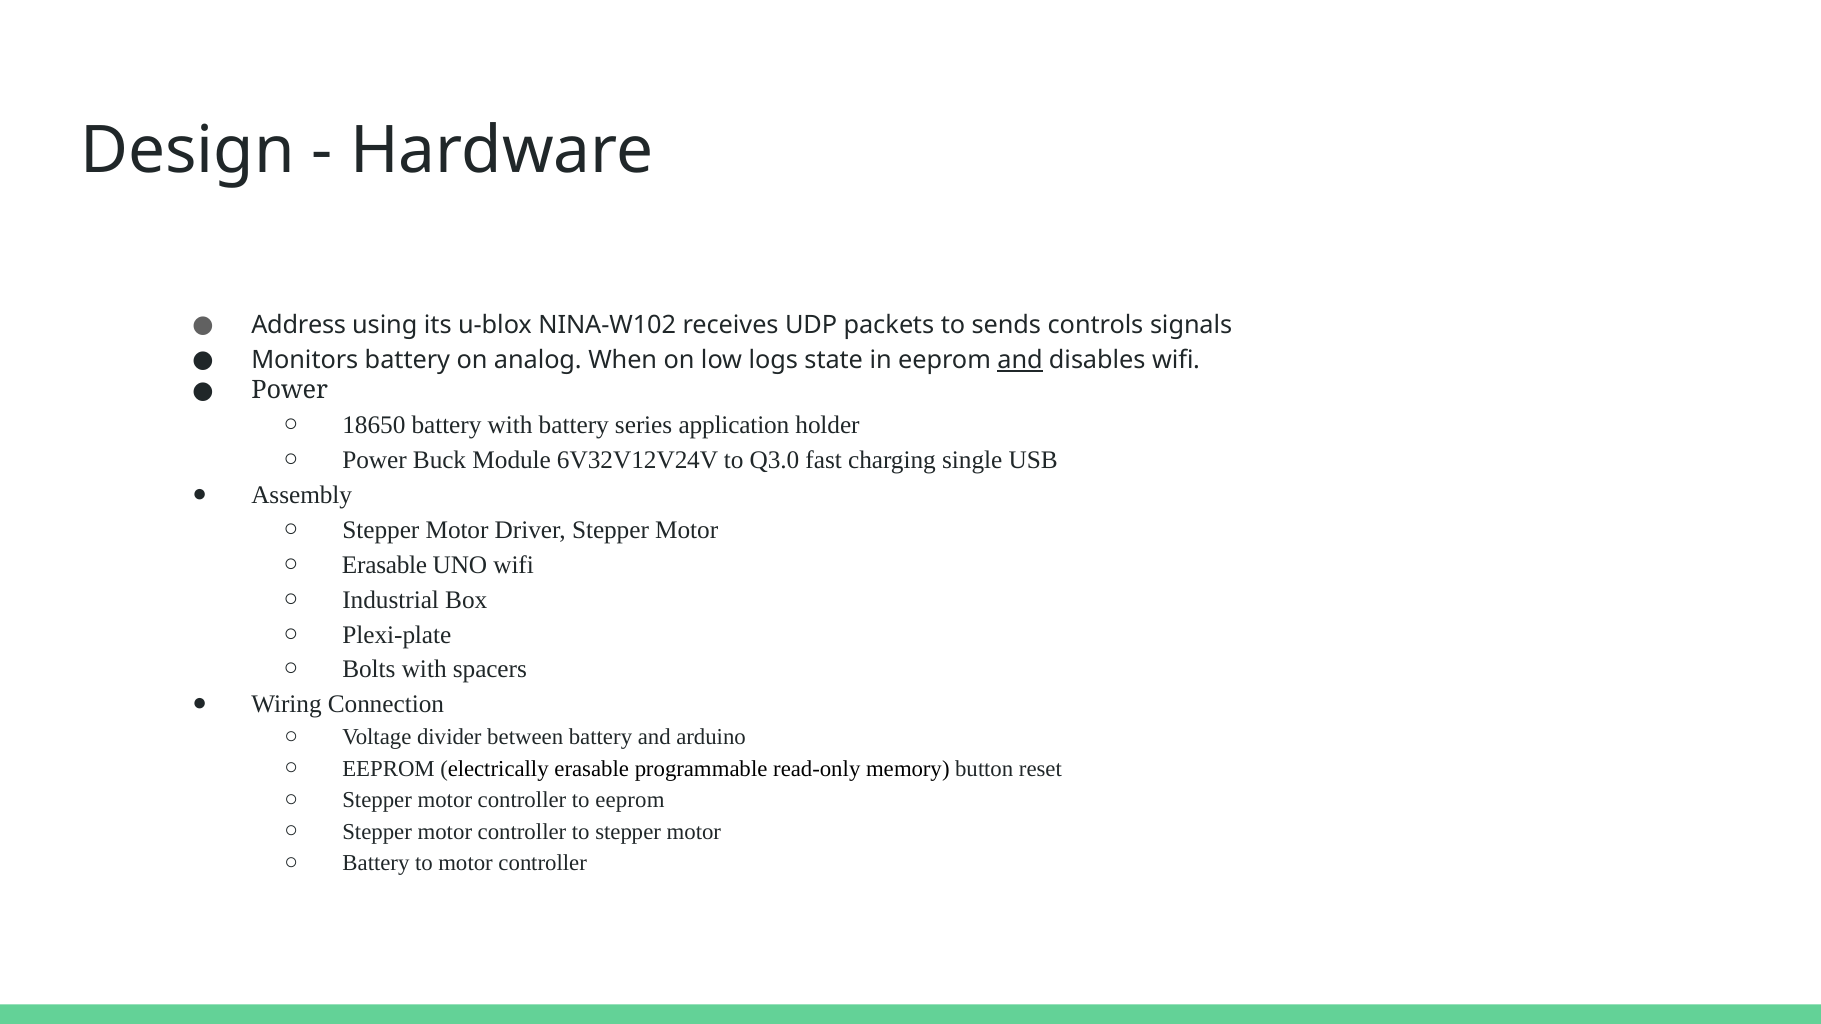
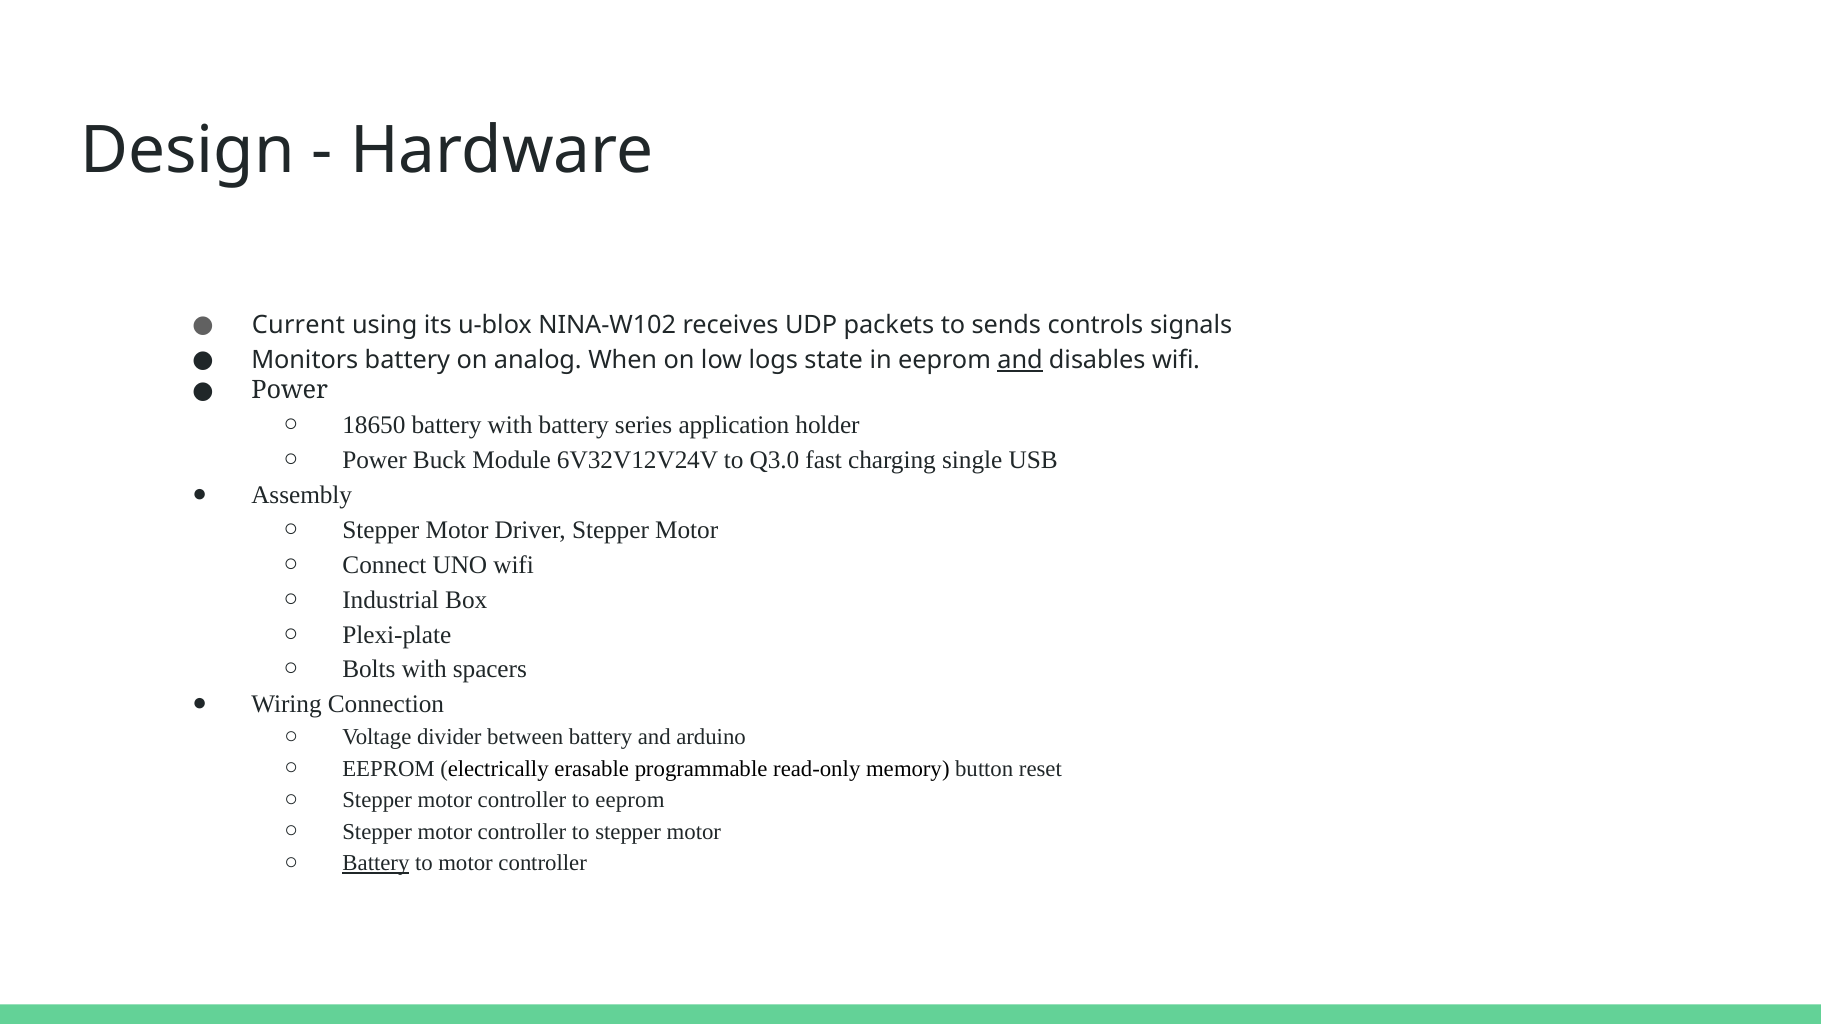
Address: Address -> Current
Erasable at (385, 565): Erasable -> Connect
Battery at (376, 863) underline: none -> present
